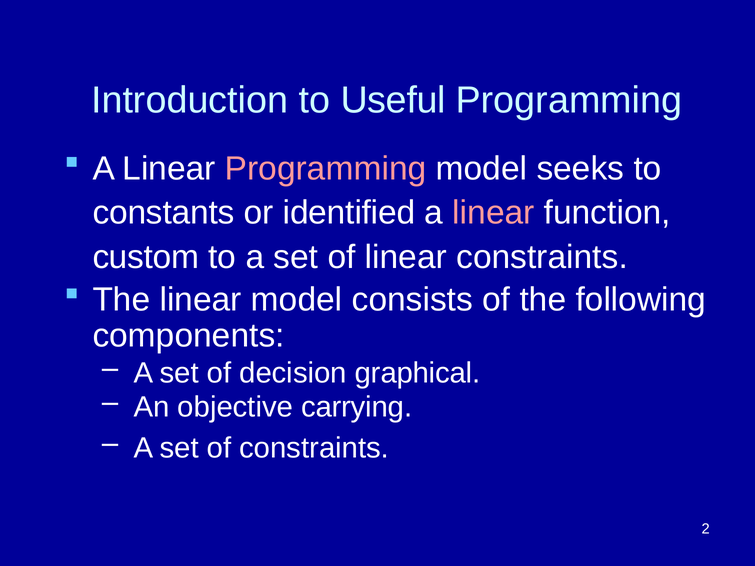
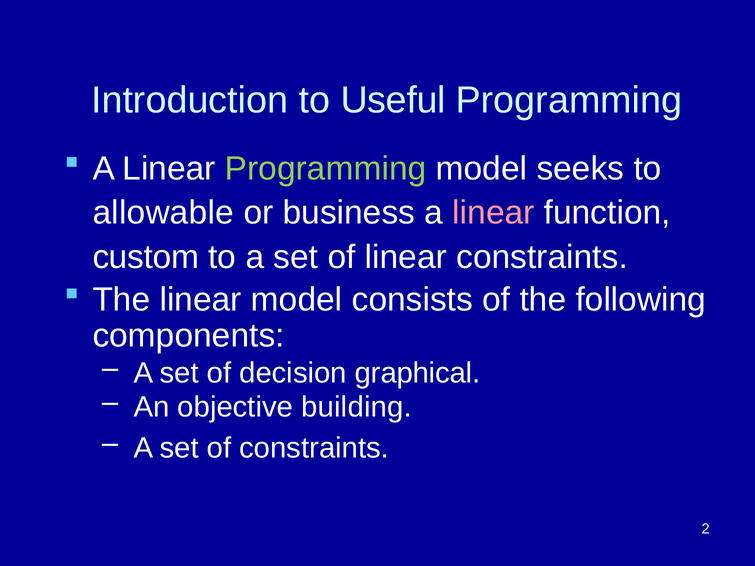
Programming at (326, 169) colour: pink -> light green
constants: constants -> allowable
identified: identified -> business
carrying: carrying -> building
